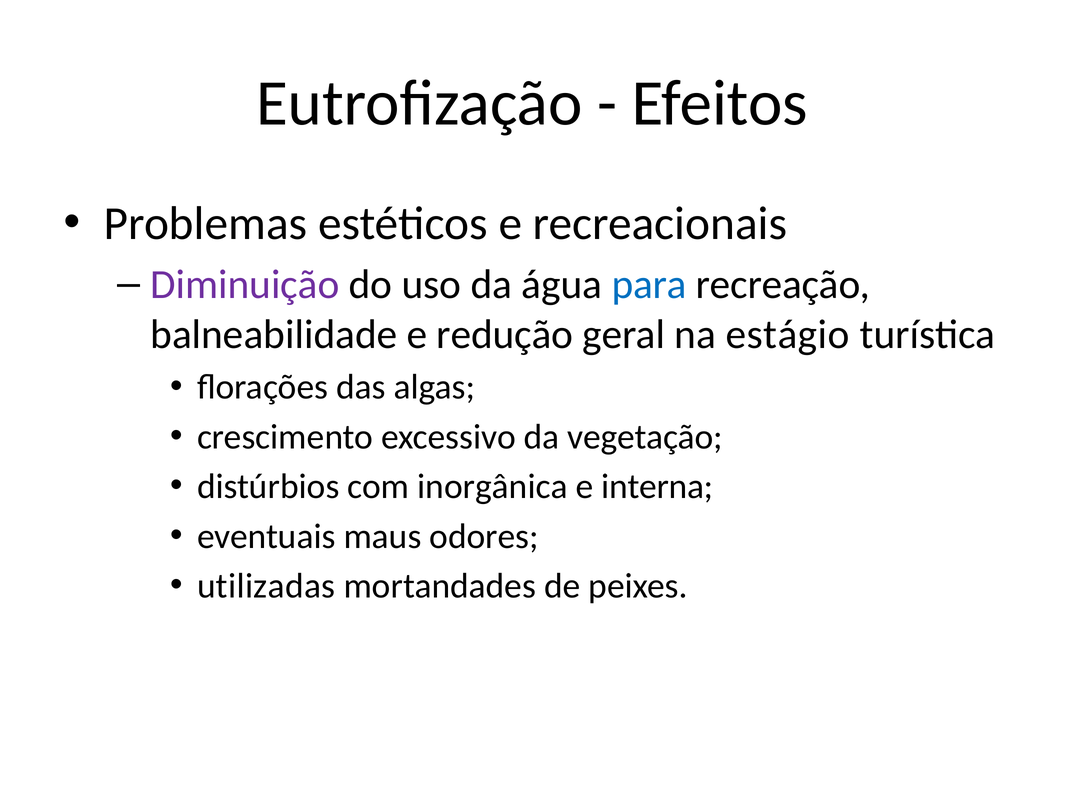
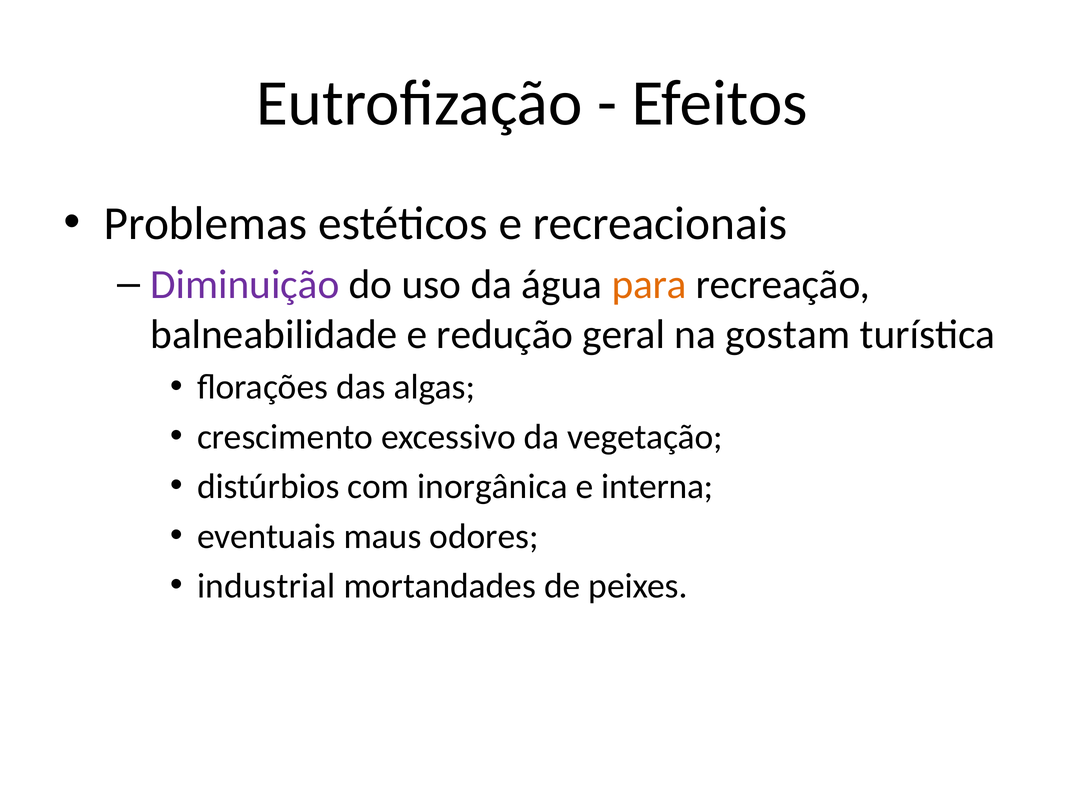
para colour: blue -> orange
estágio: estágio -> gostam
utilizadas: utilizadas -> industrial
